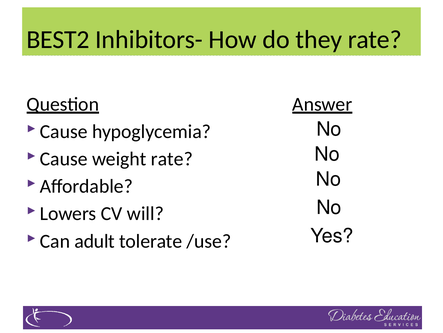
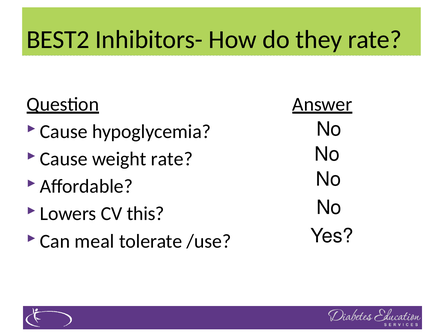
will: will -> this
adult: adult -> meal
